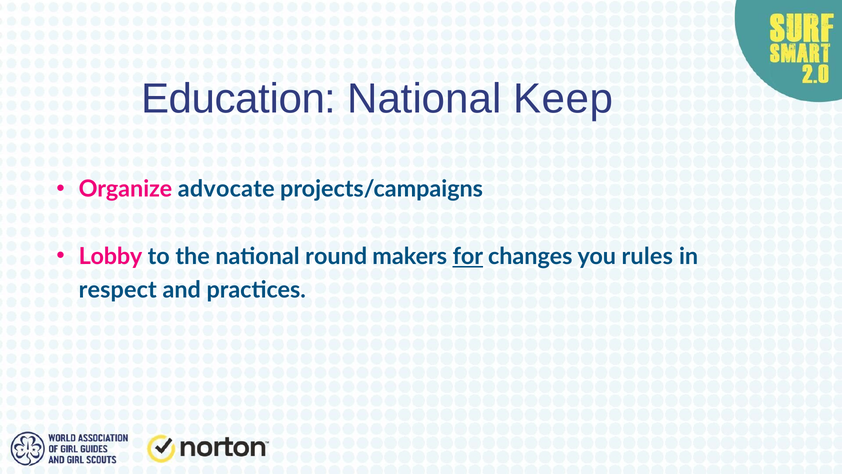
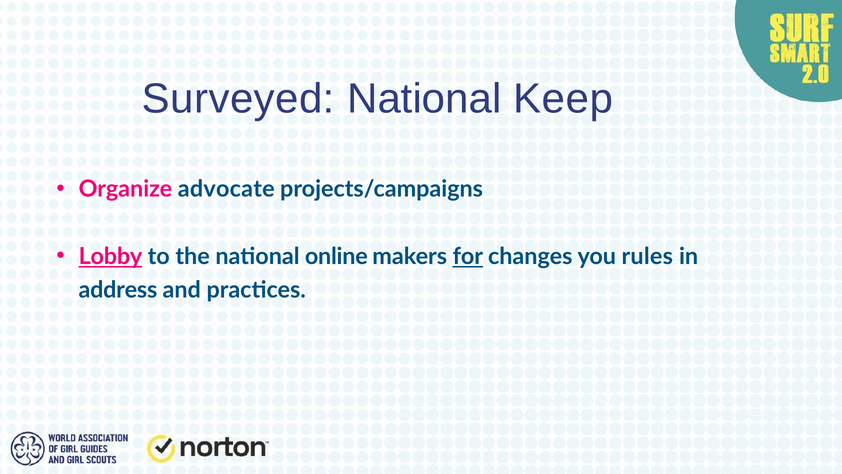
Education: Education -> Surveyed
Lobby underline: none -> present
round: round -> online
respect: respect -> address
